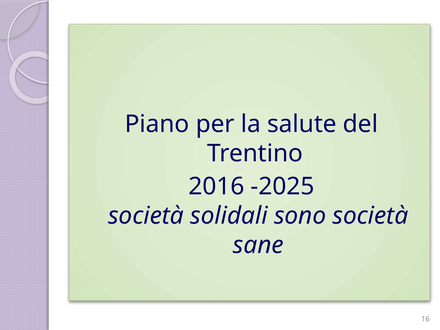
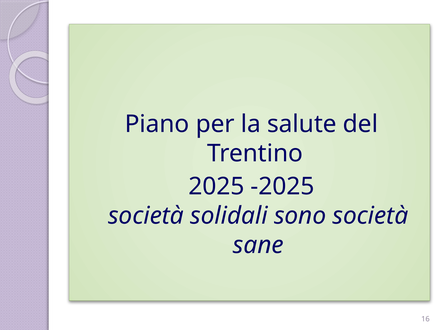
2016: 2016 -> 2025
